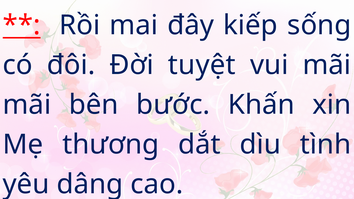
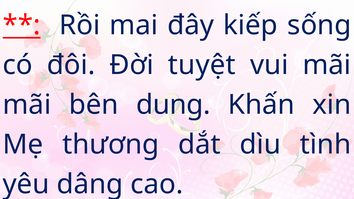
bước: bước -> dung
